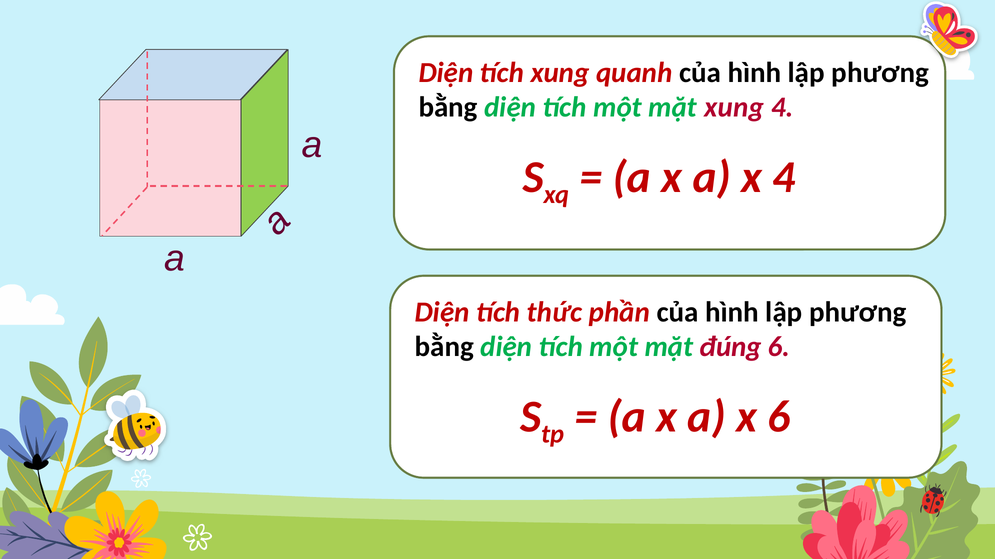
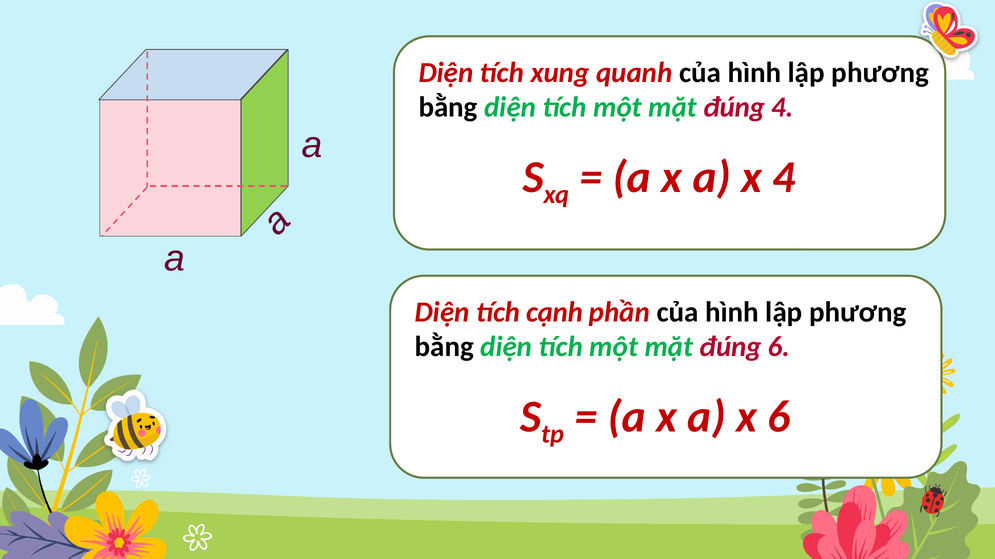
xung at (734, 107): xung -> đúng
thức: thức -> cạnh
